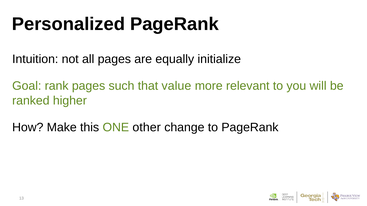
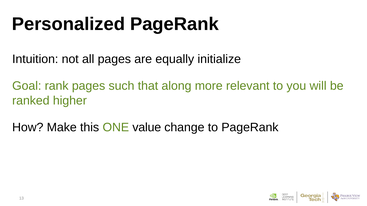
value: value -> along
other: other -> value
